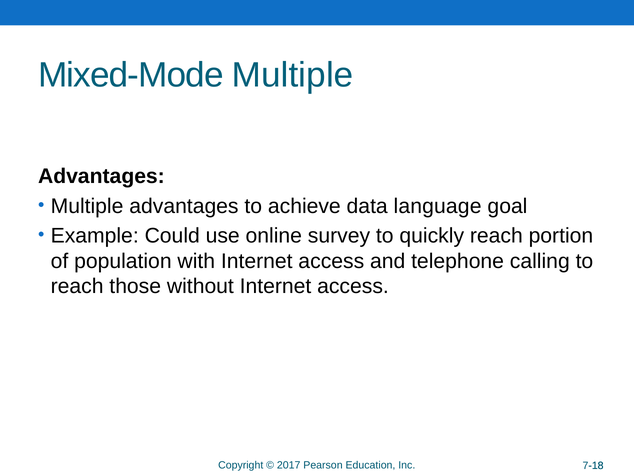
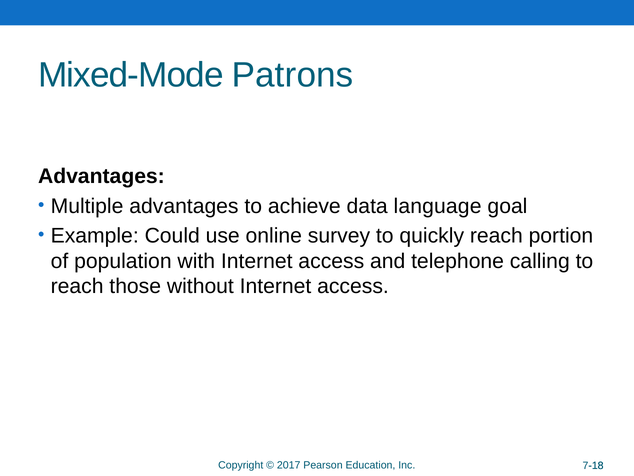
Mixed-Mode Multiple: Multiple -> Patrons
